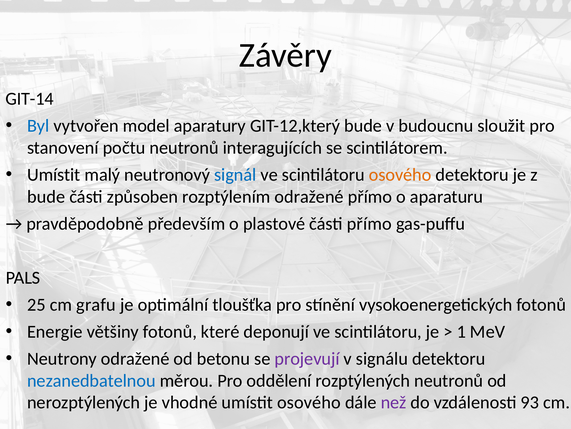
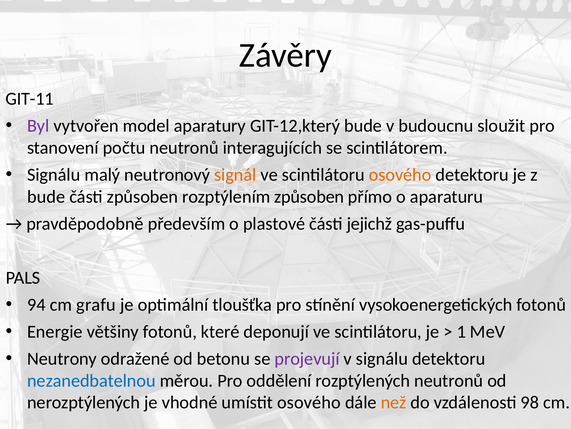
GIT-14: GIT-14 -> GIT-11
Byl colour: blue -> purple
Umístit at (54, 175): Umístit -> Signálu
signál colour: blue -> orange
rozptýlením odražené: odražené -> způsoben
části přímo: přímo -> jejichž
25: 25 -> 94
než colour: purple -> orange
93: 93 -> 98
